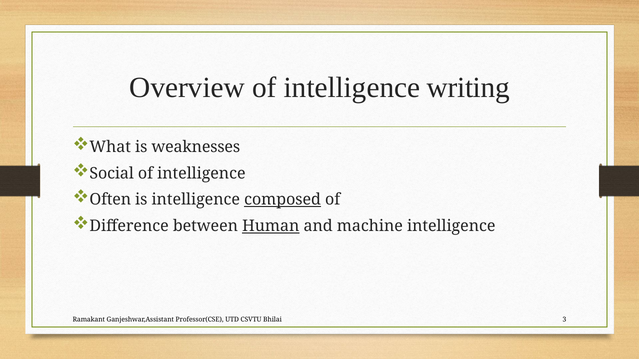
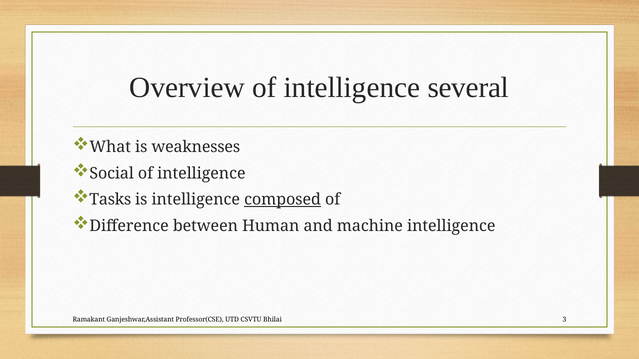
writing: writing -> several
Often: Often -> Tasks
Human underline: present -> none
